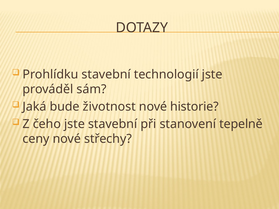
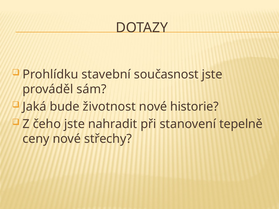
technologií: technologií -> současnost
jste stavební: stavební -> nahradit
